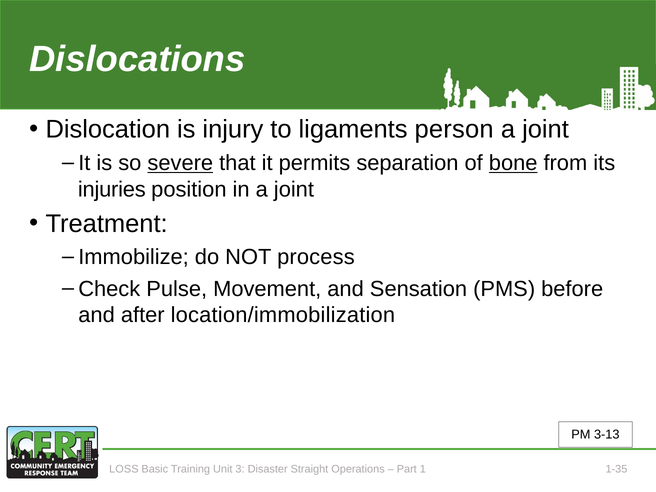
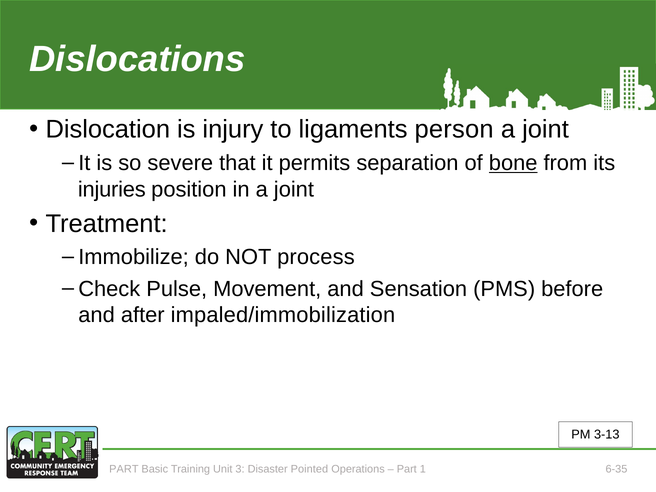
severe underline: present -> none
location/immobilization: location/immobilization -> impaled/immobilization
LOSS at (124, 469): LOSS -> PART
Straight: Straight -> Pointed
1-35: 1-35 -> 6-35
